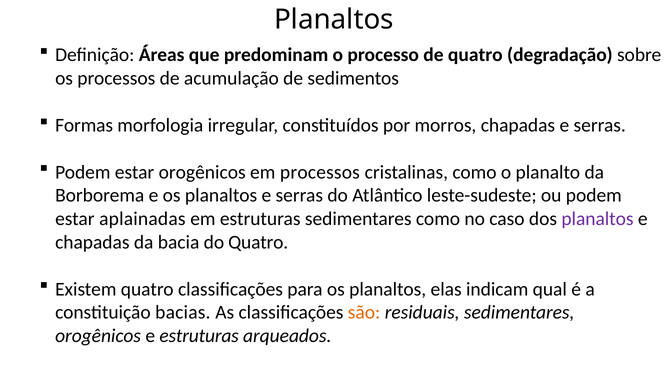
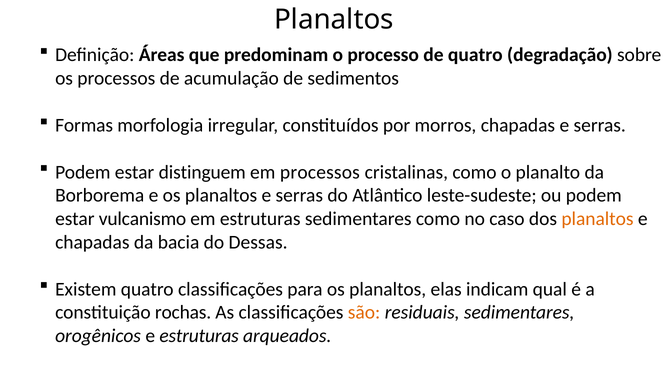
estar orogênicos: orogênicos -> distinguem
aplainadas: aplainadas -> vulcanismo
planaltos at (597, 219) colour: purple -> orange
do Quatro: Quatro -> Dessas
bacias: bacias -> rochas
